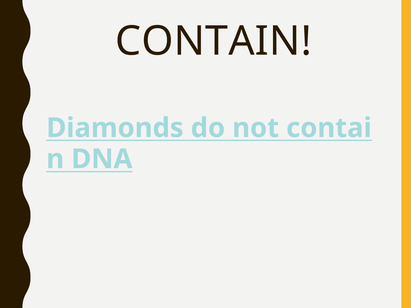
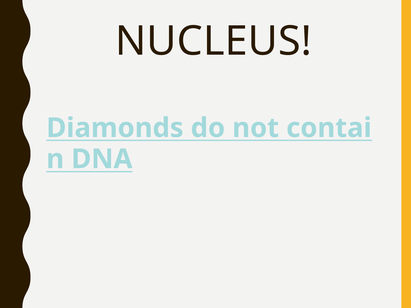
CONTAIN: CONTAIN -> NUCLEUS
